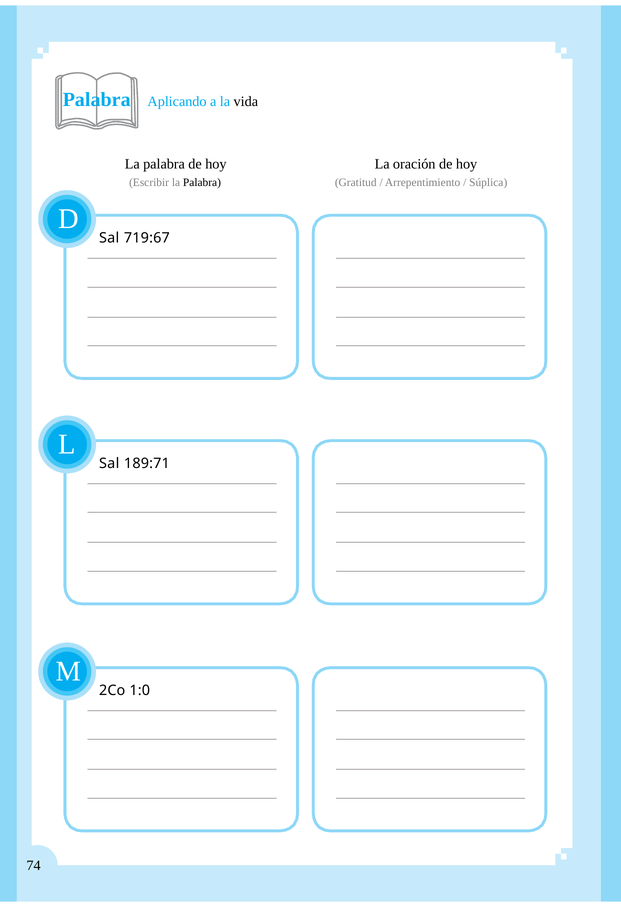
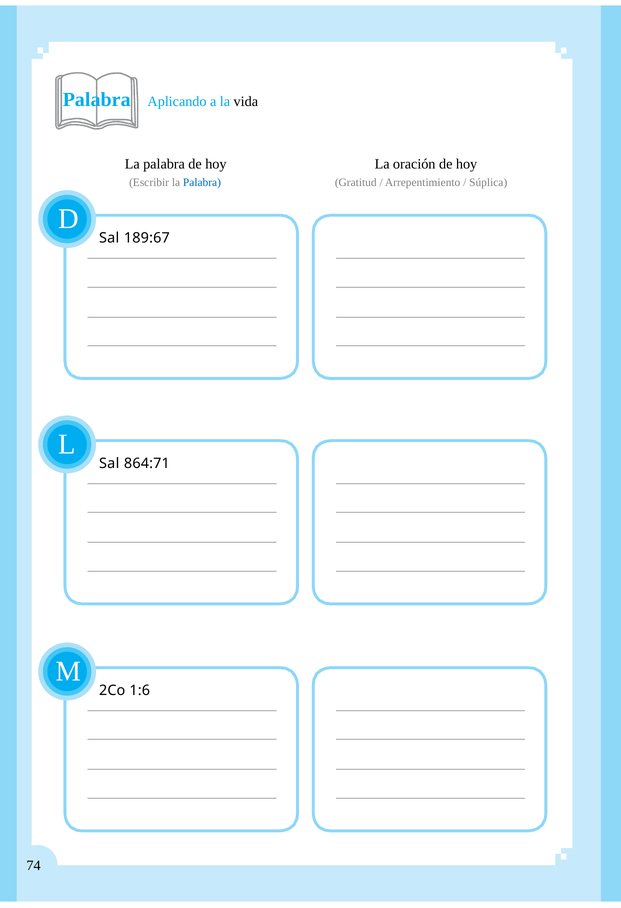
Palabra at (202, 182) colour: black -> blue
719:67: 719:67 -> 189:67
189:71: 189:71 -> 864:71
1:0: 1:0 -> 1:6
